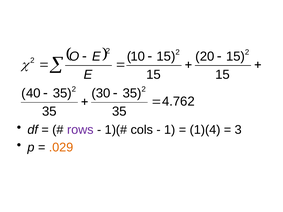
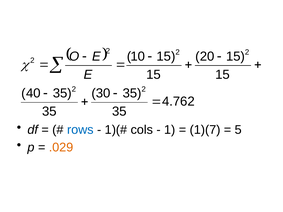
rows colour: purple -> blue
1)(4: 1)(4 -> 1)(7
3: 3 -> 5
